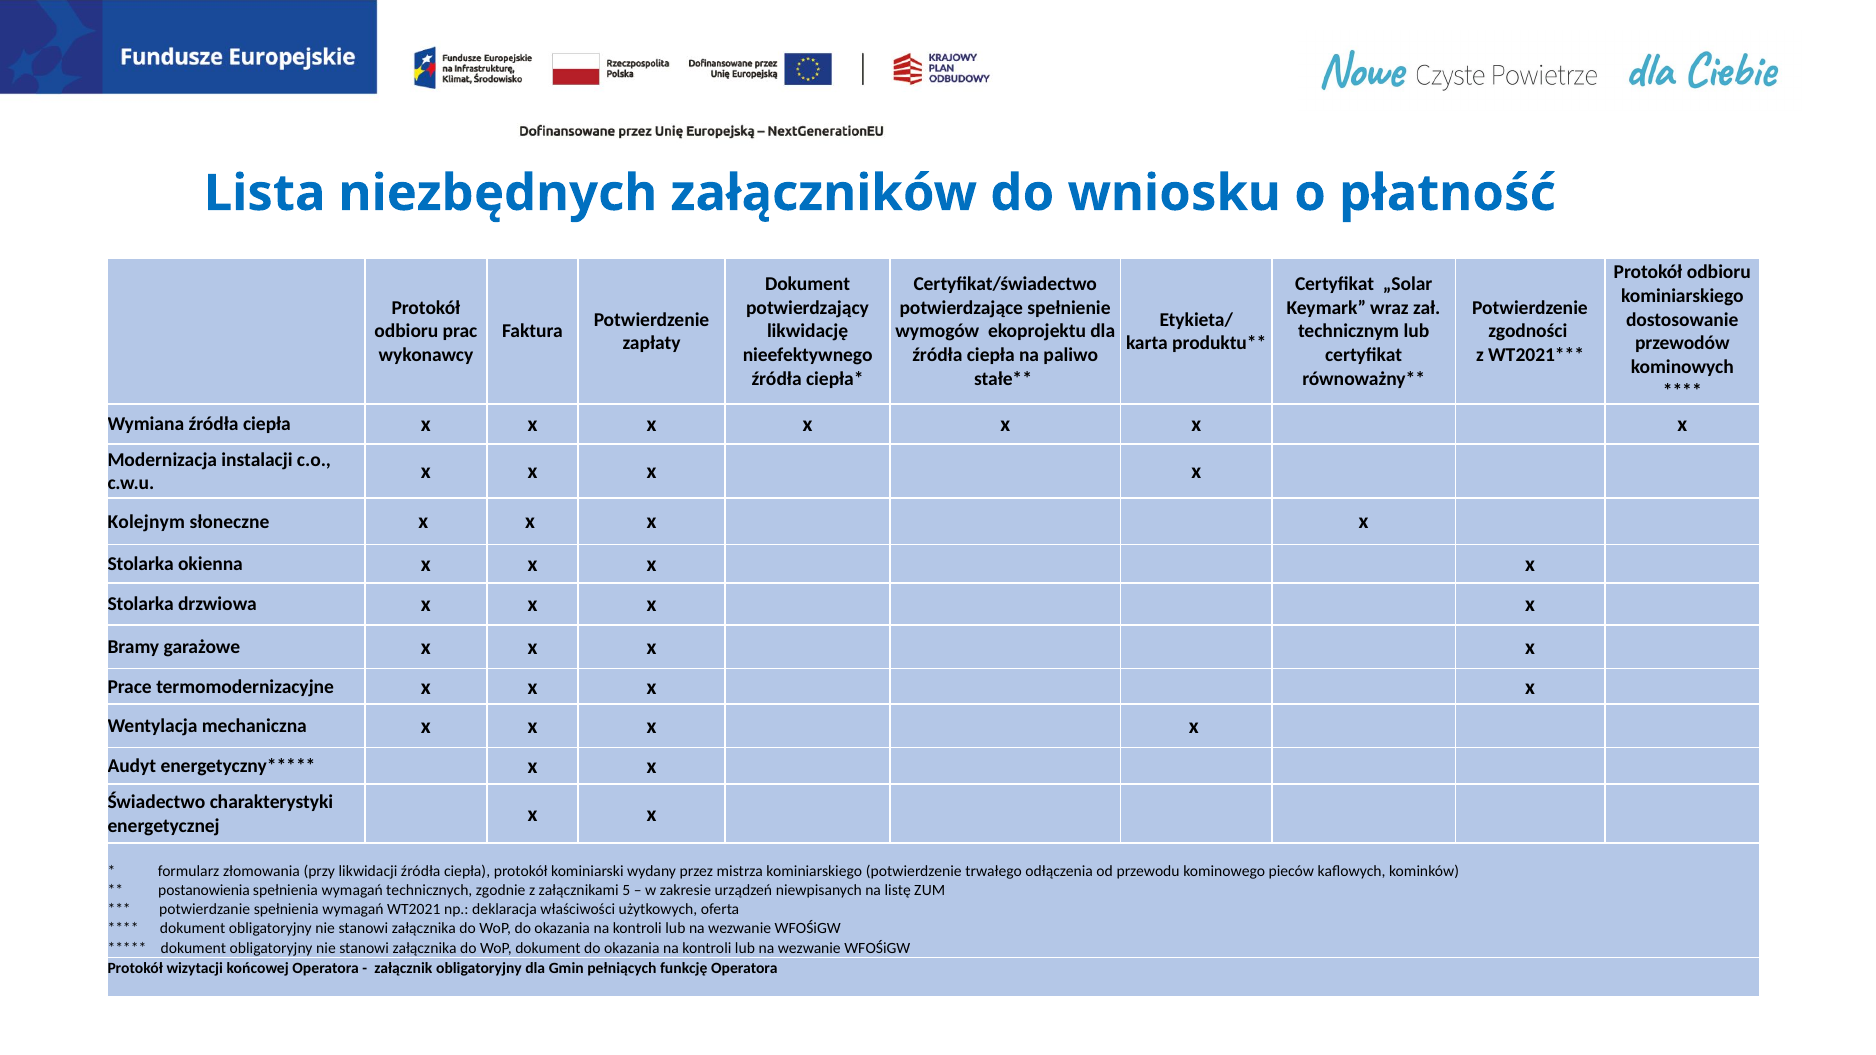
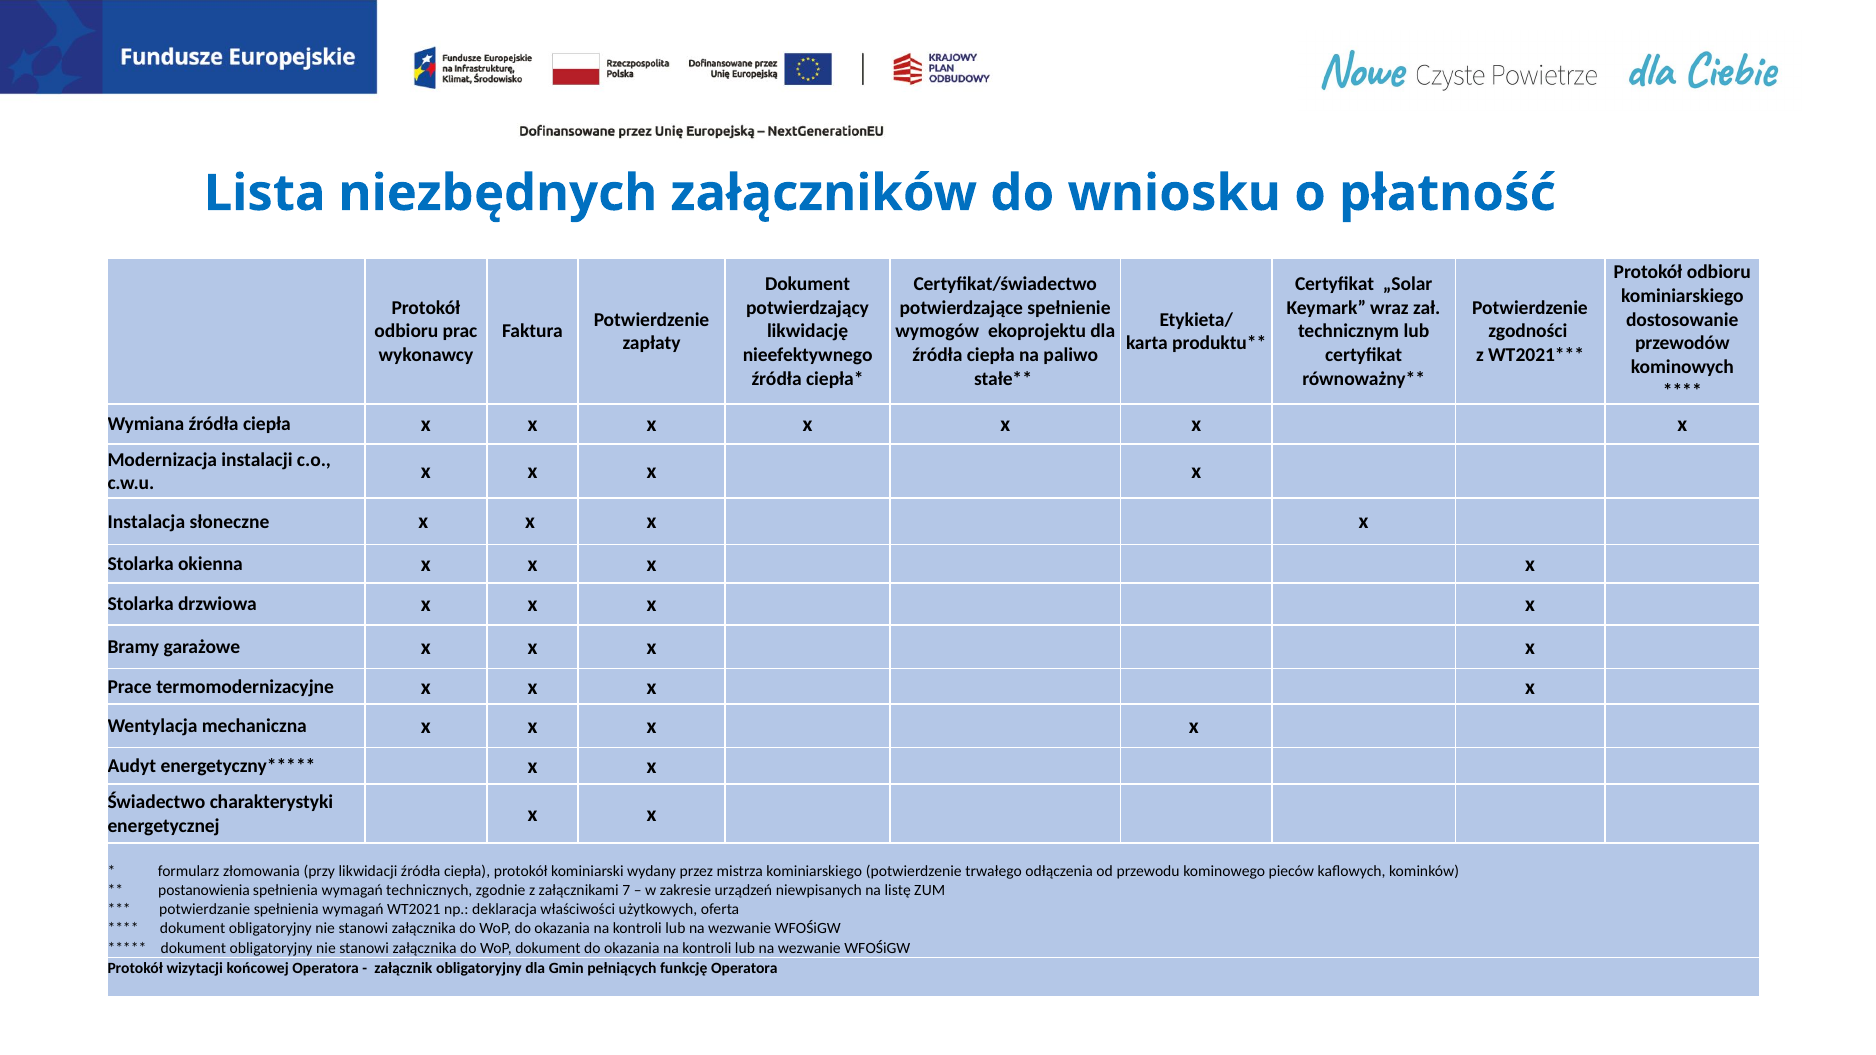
Kolejnym: Kolejnym -> Instalacja
5: 5 -> 7
